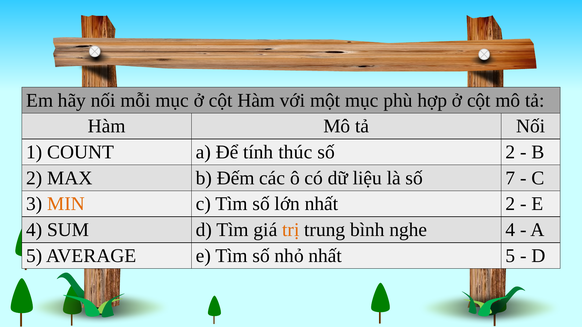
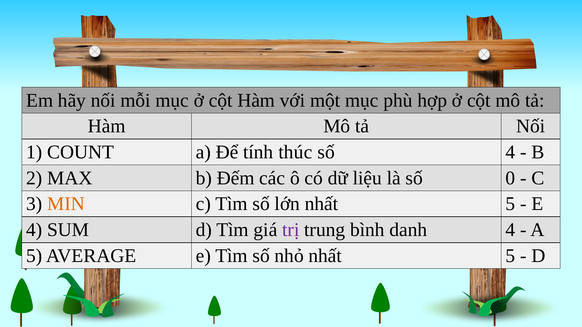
số 2: 2 -> 4
7: 7 -> 0
lớn nhất 2: 2 -> 5
trị colour: orange -> purple
nghe: nghe -> danh
